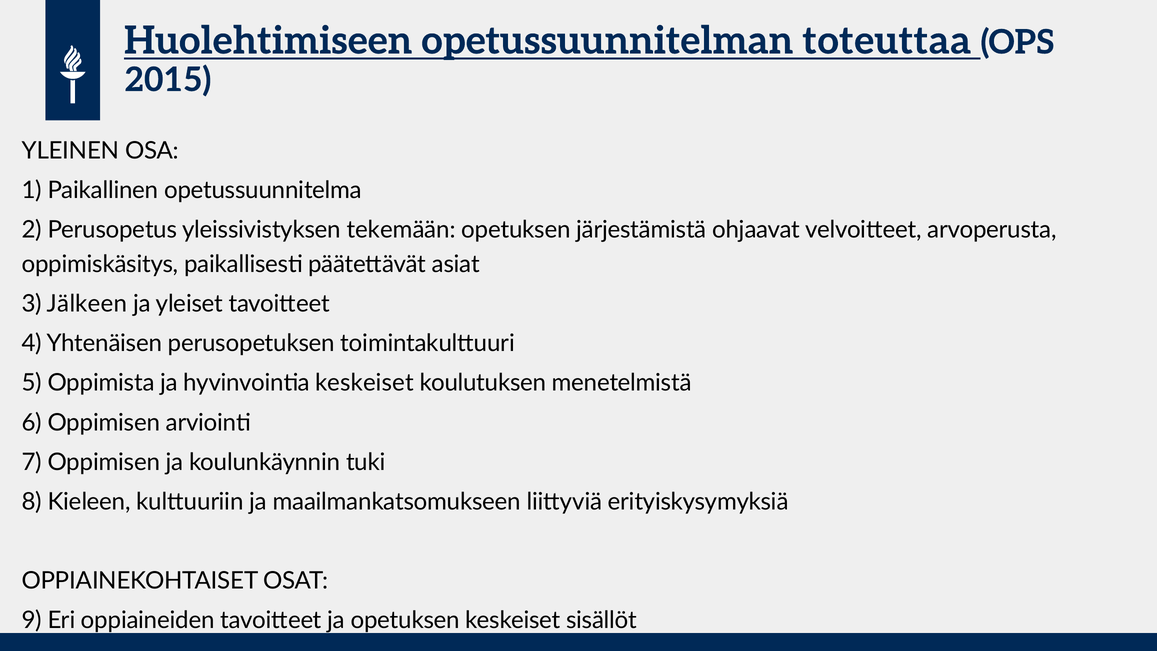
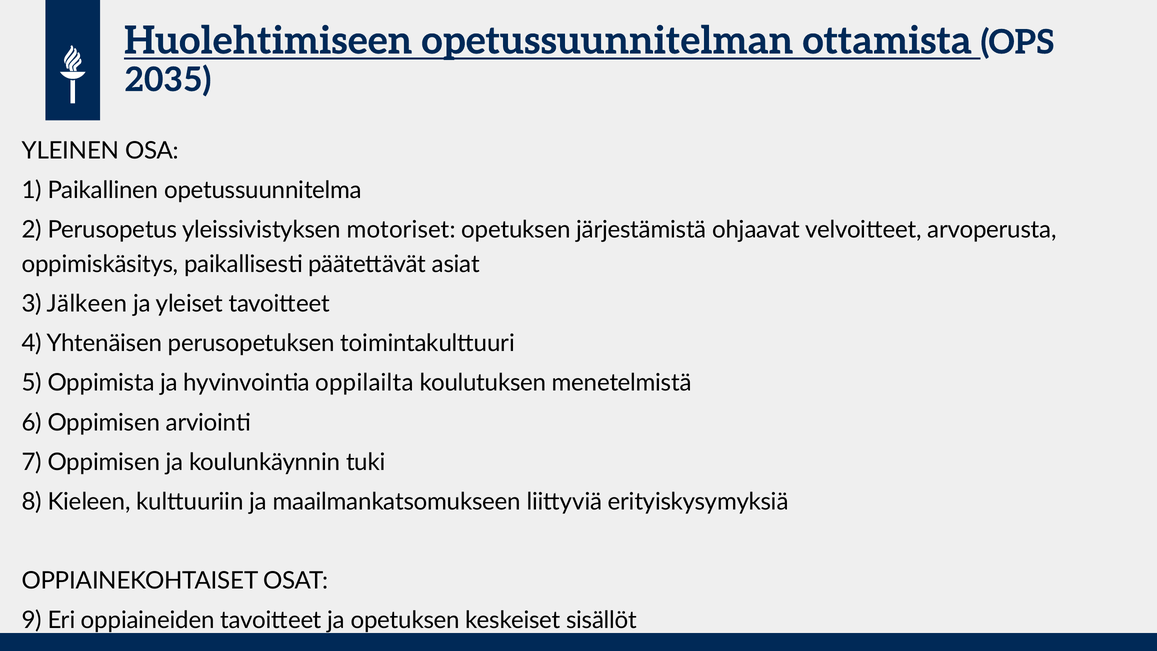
toteuttaa: toteuttaa -> ottamista
2015: 2015 -> 2035
tekemään: tekemään -> motoriset
hyvinvointia keskeiset: keskeiset -> oppilailta
